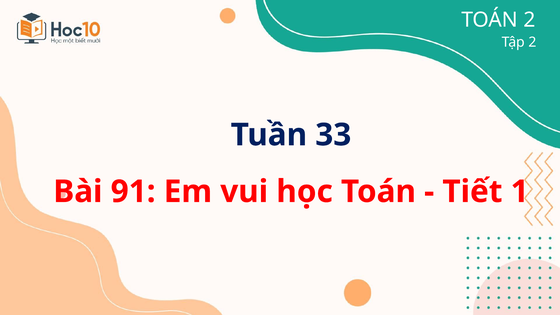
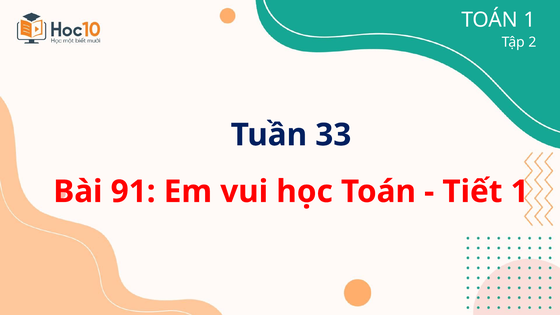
TOÁN 2: 2 -> 1
